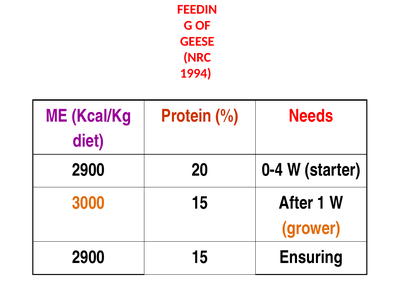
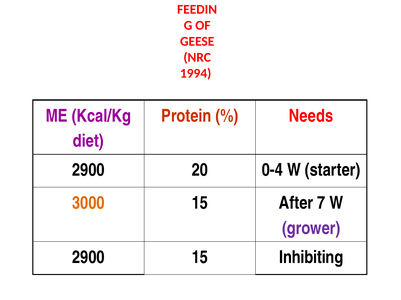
1: 1 -> 7
grower colour: orange -> purple
Ensuring: Ensuring -> Inhibiting
